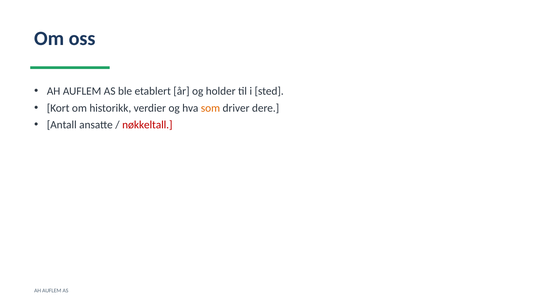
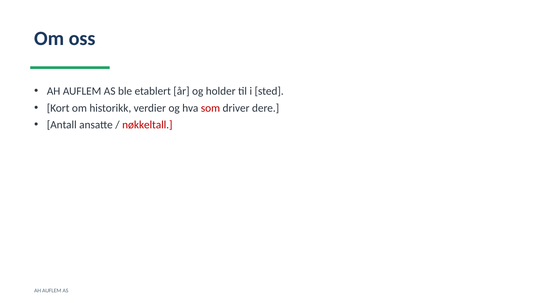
som colour: orange -> red
